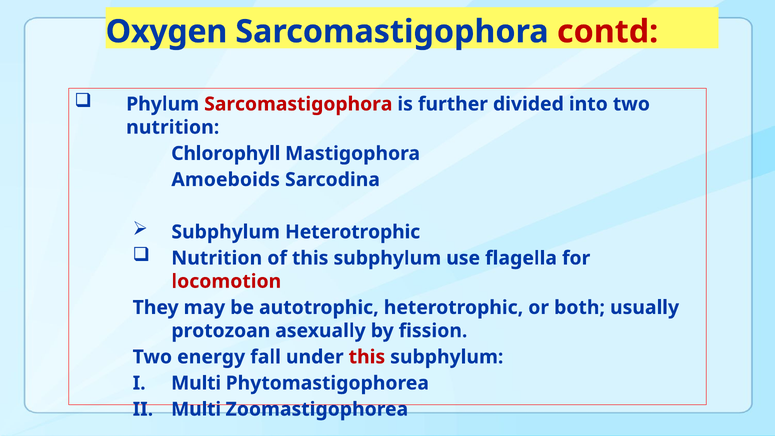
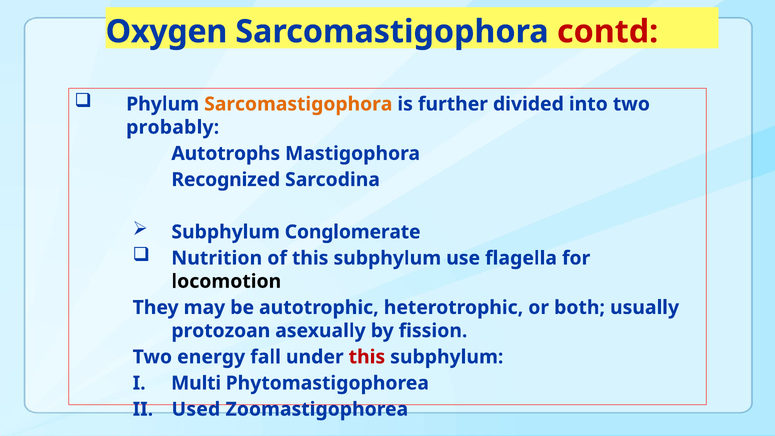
Sarcomastigophora at (298, 104) colour: red -> orange
nutrition at (173, 127): nutrition -> probably
Chlorophyll: Chlorophyll -> Autotrophs
Amoeboids: Amoeboids -> Recognized
Subphylum Heterotrophic: Heterotrophic -> Conglomerate
locomotion colour: red -> black
Multi at (196, 409): Multi -> Used
